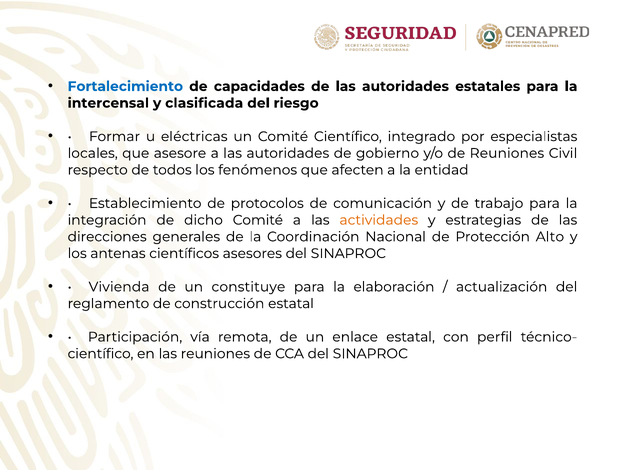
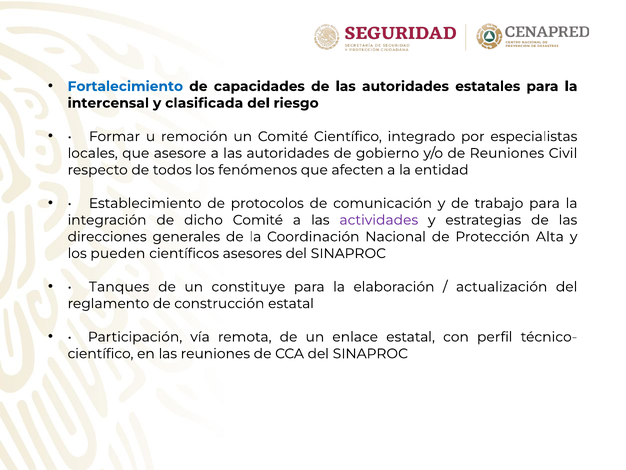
eléctricas: eléctricas -> remoción
actividades colour: orange -> purple
Alto: Alto -> Alta
antenas: antenas -> pueden
Vivienda: Vivienda -> Tanques
